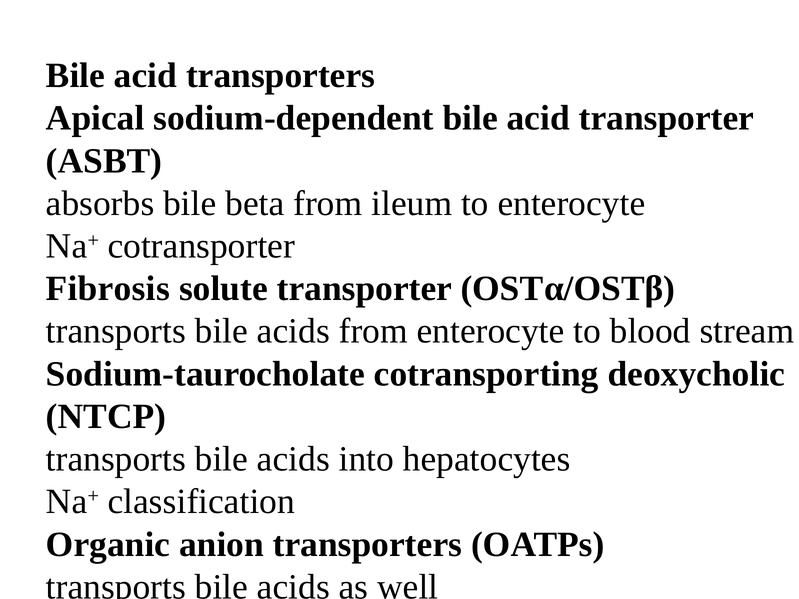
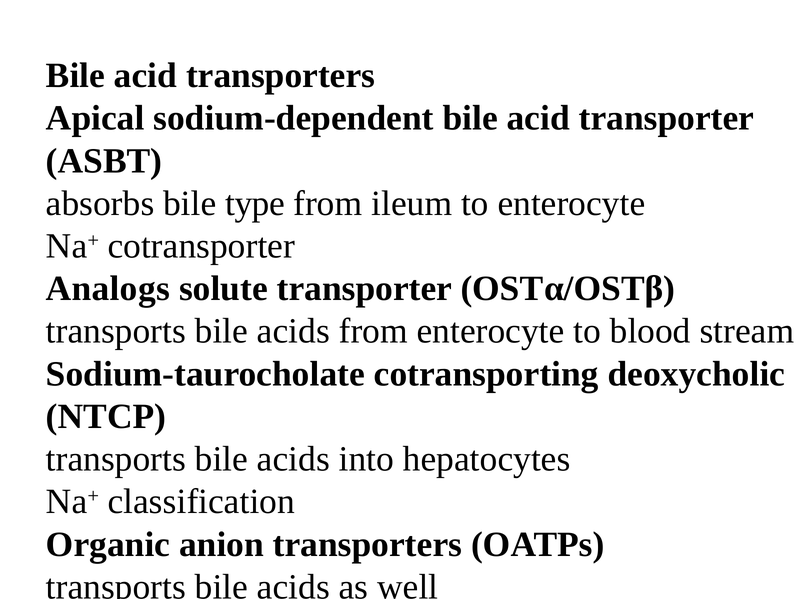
beta: beta -> type
Fibrosis: Fibrosis -> Analogs
